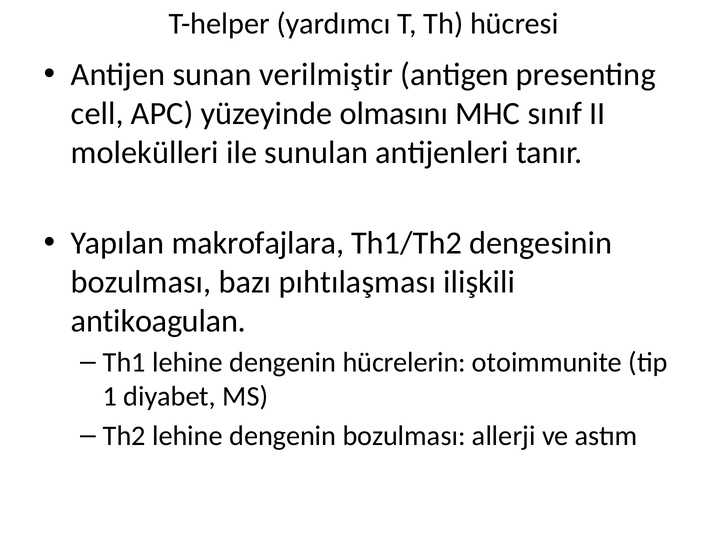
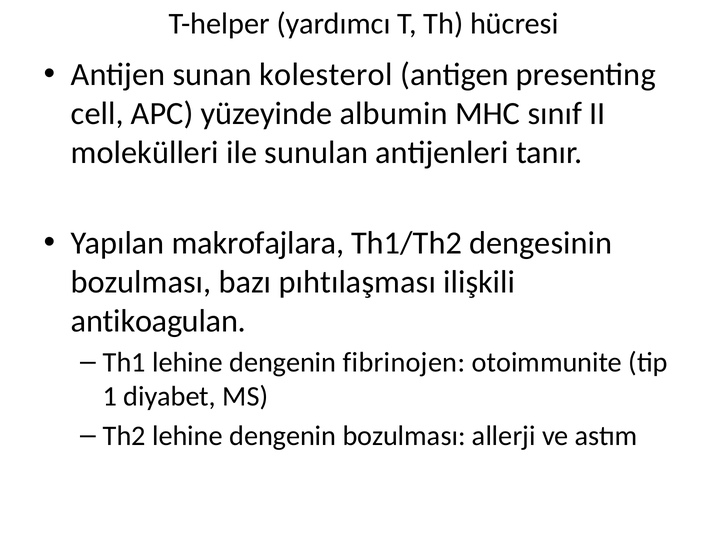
verilmiştir: verilmiştir -> kolesterol
olmasını: olmasını -> albumin
hücrelerin: hücrelerin -> fibrinojen
